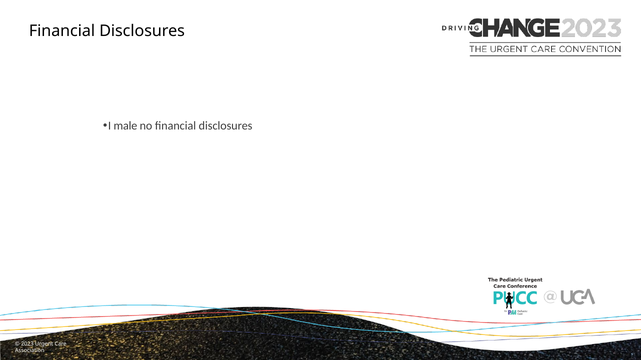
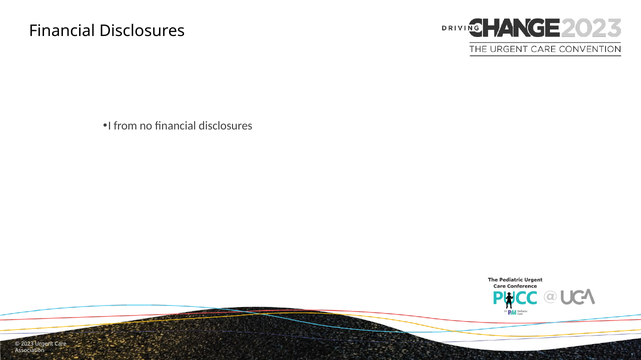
male: male -> from
